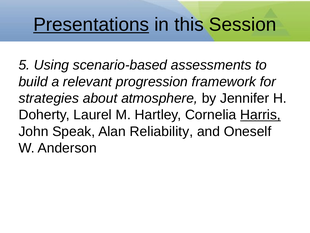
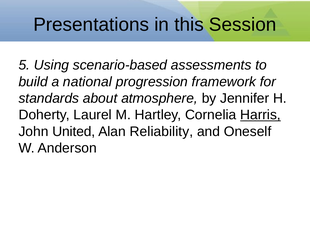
Presentations underline: present -> none
relevant: relevant -> national
strategies: strategies -> standards
Speak: Speak -> United
